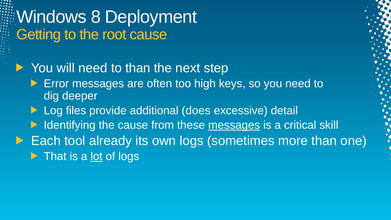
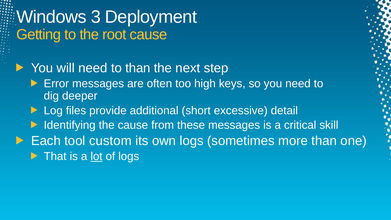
8: 8 -> 3
does: does -> short
messages at (234, 125) underline: present -> none
already: already -> custom
